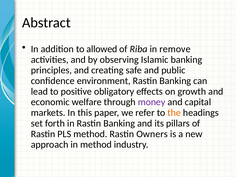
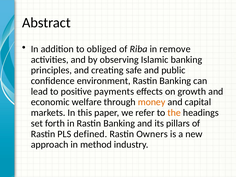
allowed: allowed -> obliged
obligatory: obligatory -> payments
money colour: purple -> orange
PLS method: method -> defined
